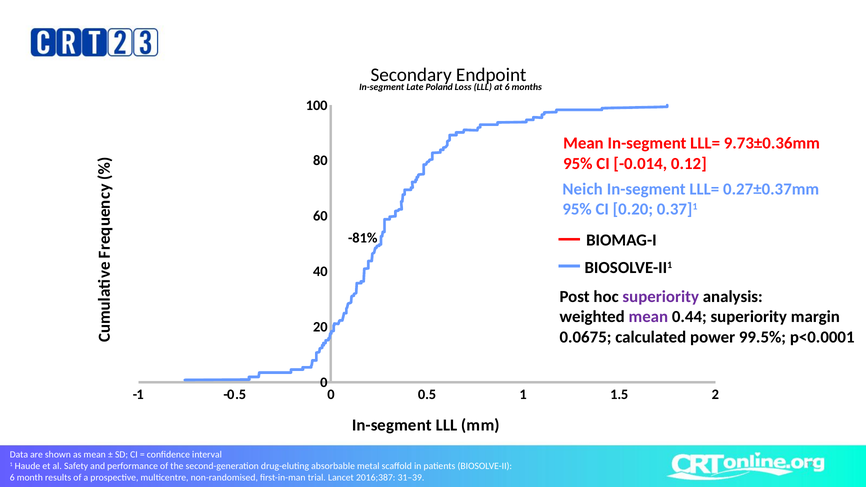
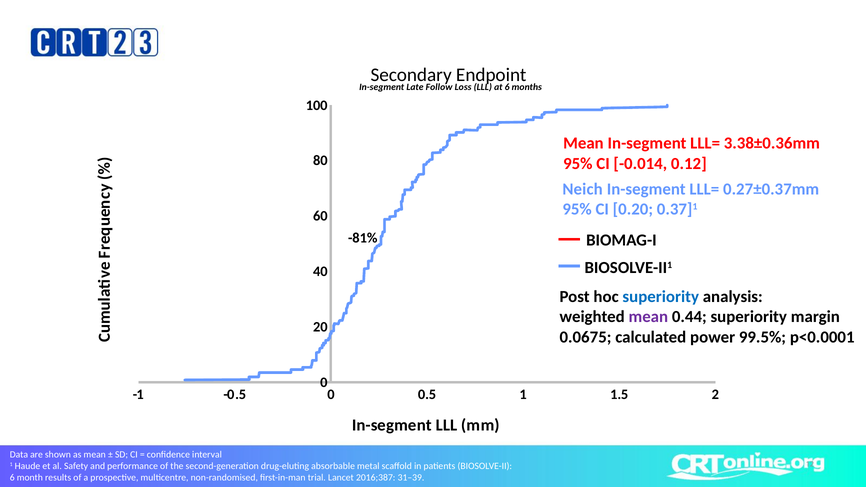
Poland: Poland -> Follow
9.73±0.36mm: 9.73±0.36mm -> 3.38±0.36mm
superiority at (661, 297) colour: purple -> blue
